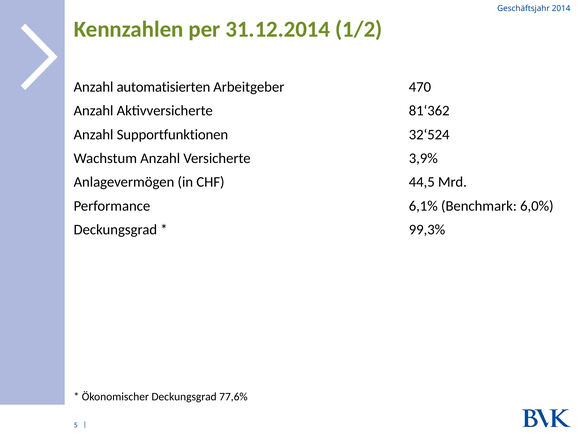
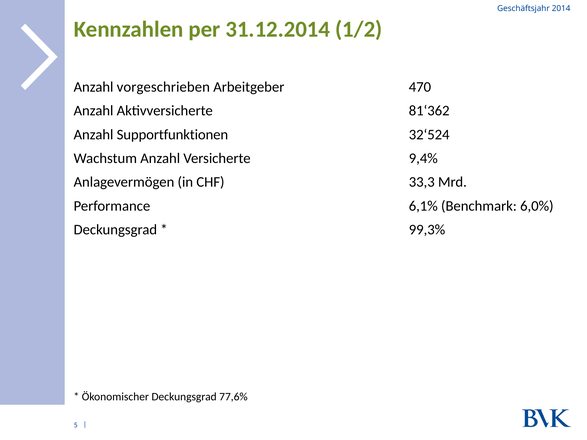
automatisierten: automatisierten -> vorgeschrieben
3,9%: 3,9% -> 9,4%
44,5: 44,5 -> 33,3
